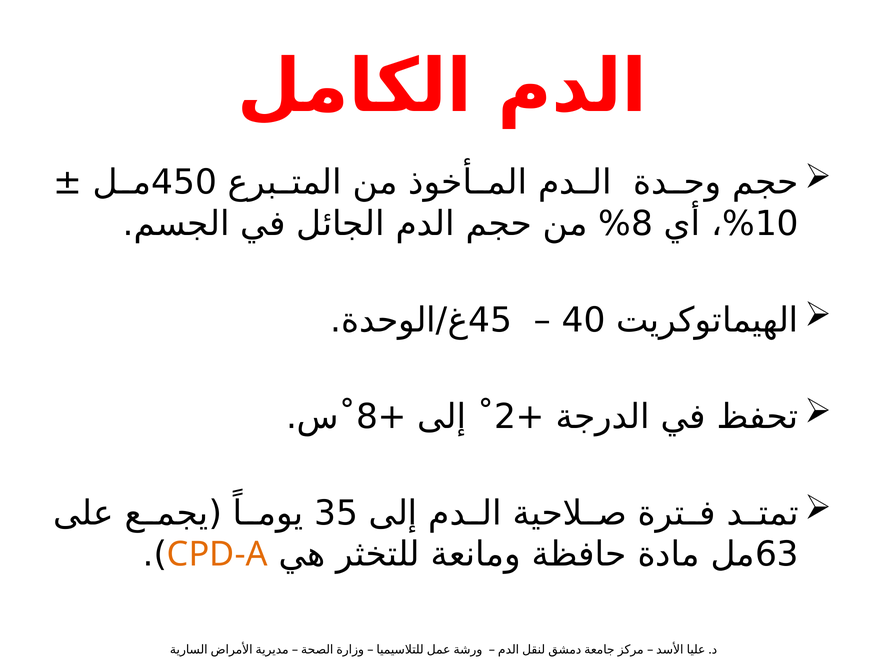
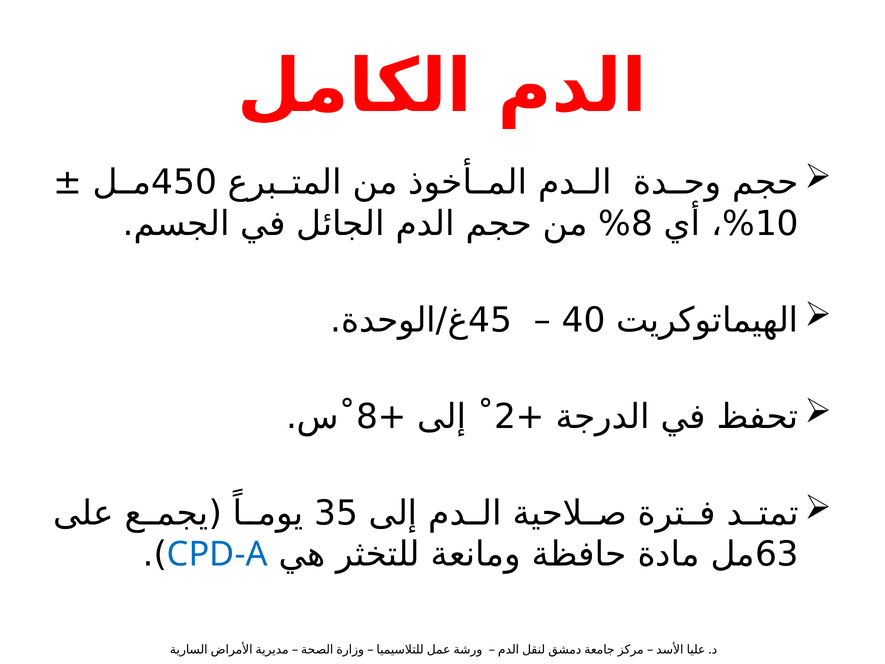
CPD-A colour: orange -> blue
